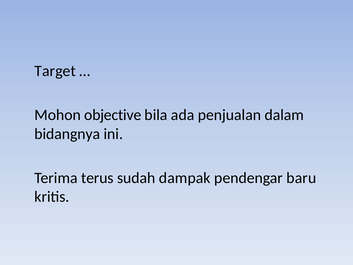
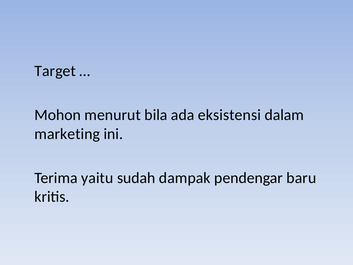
objective: objective -> menurut
penjualan: penjualan -> eksistensi
bidangnya: bidangnya -> marketing
terus: terus -> yaitu
